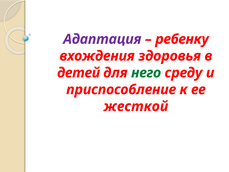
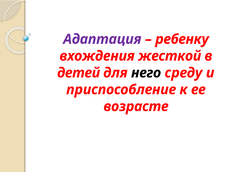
здоровья: здоровья -> жесткой
него colour: green -> black
жесткой: жесткой -> возрасте
